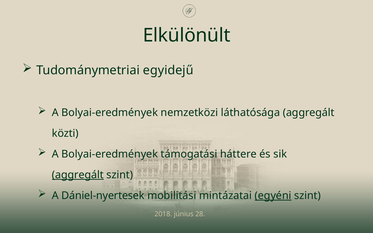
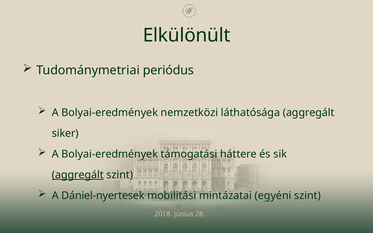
egyidejű: egyidejű -> periódus
közti: közti -> siker
egyéni underline: present -> none
